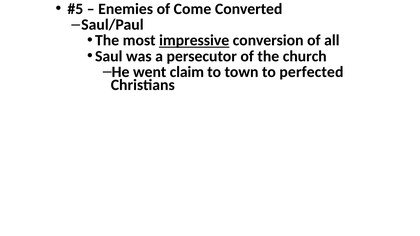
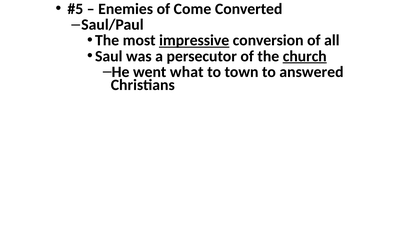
church underline: none -> present
claim: claim -> what
perfected: perfected -> answered
